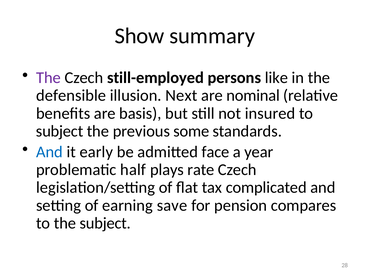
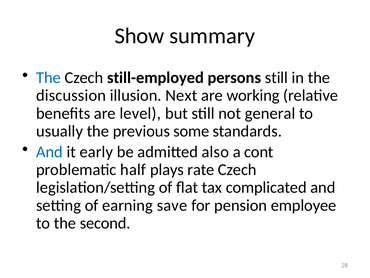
The at (48, 78) colour: purple -> blue
persons like: like -> still
defensible: defensible -> discussion
nominal: nominal -> working
basis: basis -> level
insured: insured -> general
subject at (60, 131): subject -> usually
face: face -> also
year: year -> cont
compares: compares -> employee
the subject: subject -> second
